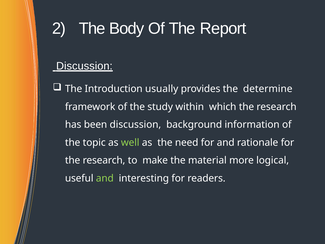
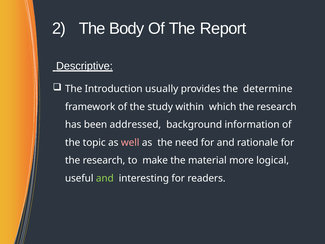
Discussion at (84, 66): Discussion -> Descriptive
been discussion: discussion -> addressed
well colour: light green -> pink
